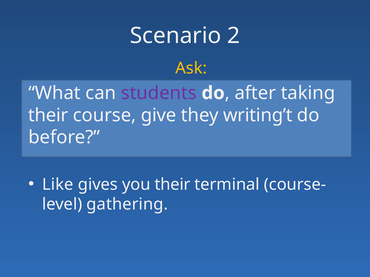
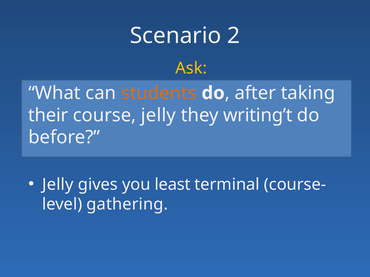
students colour: purple -> orange
course give: give -> jelly
Like at (58, 185): Like -> Jelly
you their: their -> least
